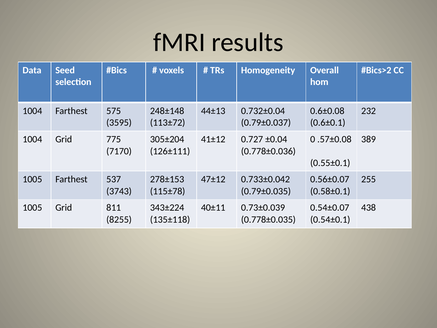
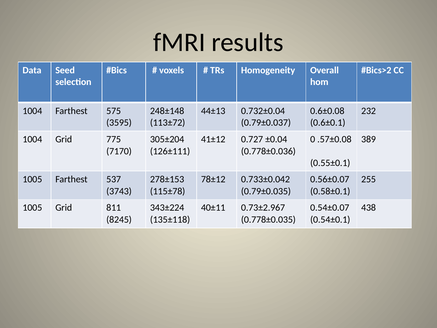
47±12: 47±12 -> 78±12
0.73±0.039: 0.73±0.039 -> 0.73±2.967
8255: 8255 -> 8245
